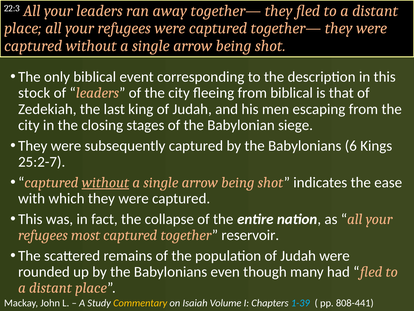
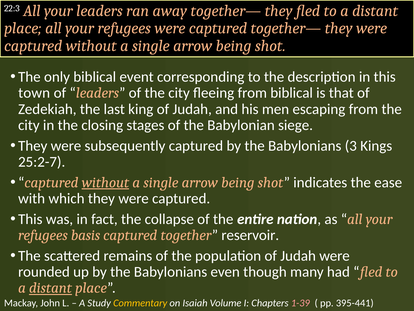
stock: stock -> town
6: 6 -> 3
most: most -> basis
distant at (50, 288) underline: none -> present
1-39 colour: light blue -> pink
808-441: 808-441 -> 395-441
